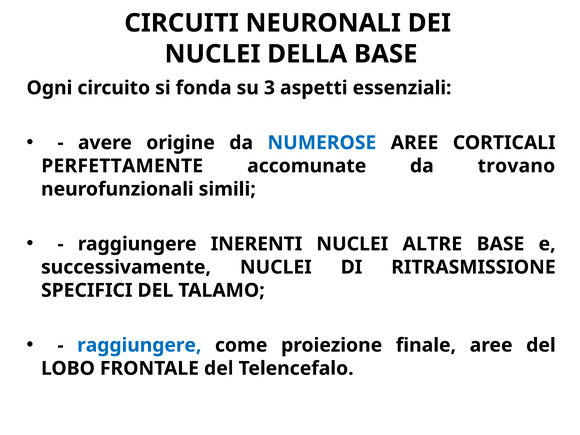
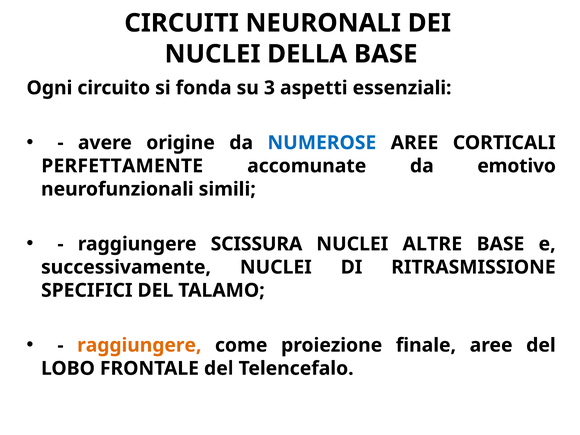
trovano: trovano -> emotivo
INERENTI: INERENTI -> SCISSURA
raggiungere at (139, 345) colour: blue -> orange
